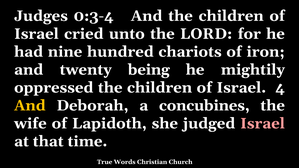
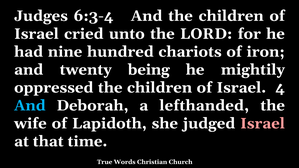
0:3-4: 0:3-4 -> 6:3-4
And at (30, 106) colour: yellow -> light blue
concubines: concubines -> lefthanded
